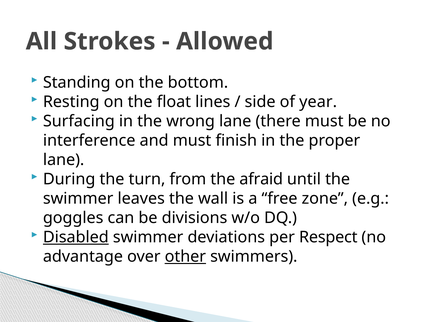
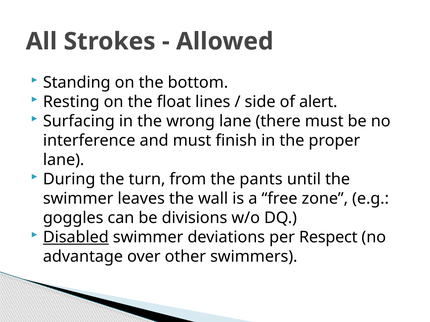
year: year -> alert
afraid: afraid -> pants
other underline: present -> none
